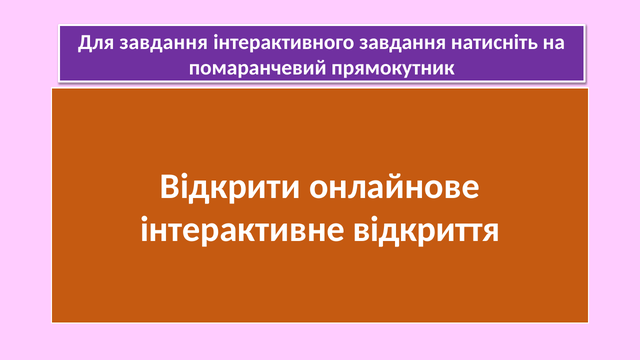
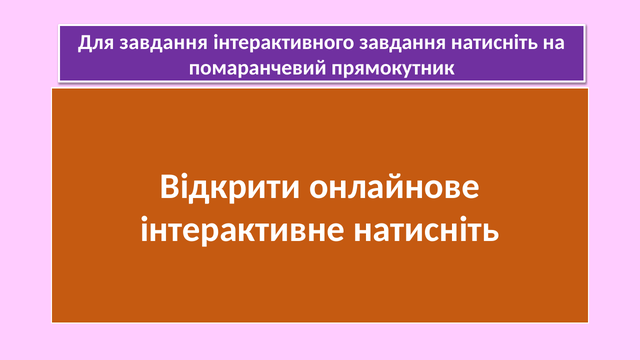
інтерактивне відкриття: відкриття -> натисніть
